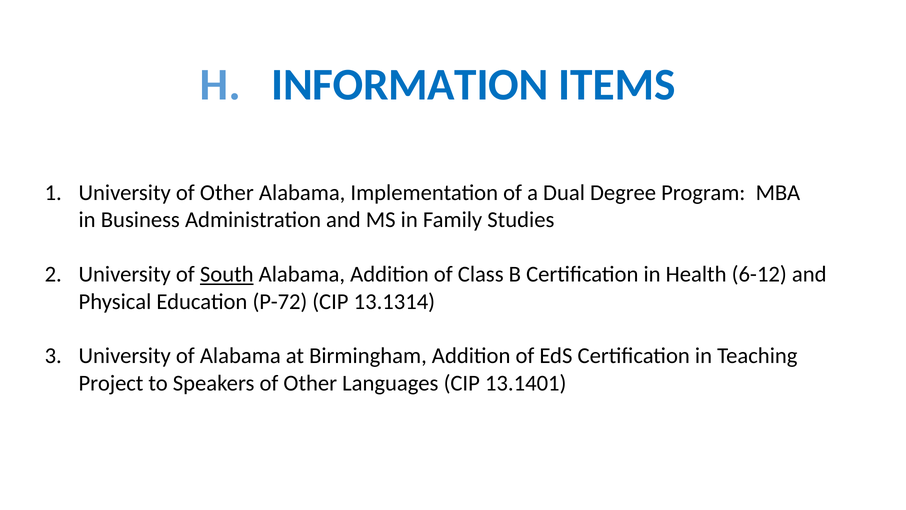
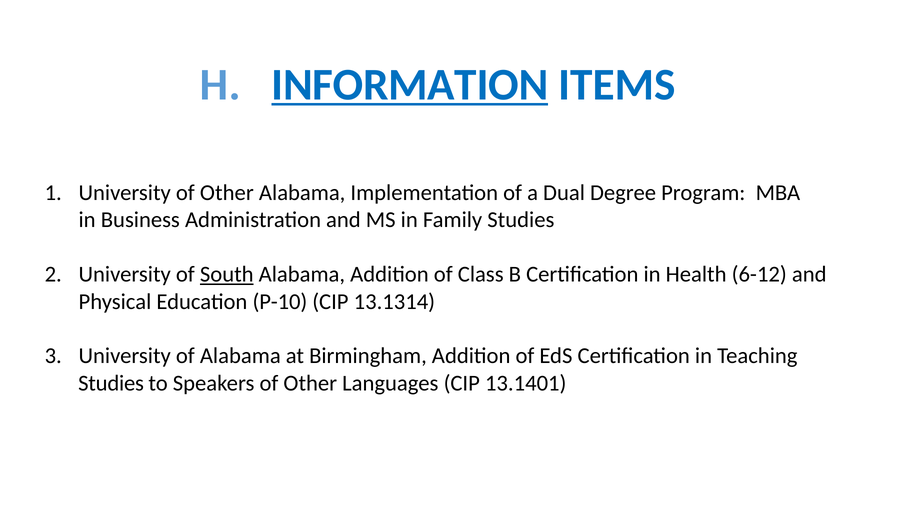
INFORMATION underline: none -> present
P-72: P-72 -> P-10
Project at (111, 383): Project -> Studies
